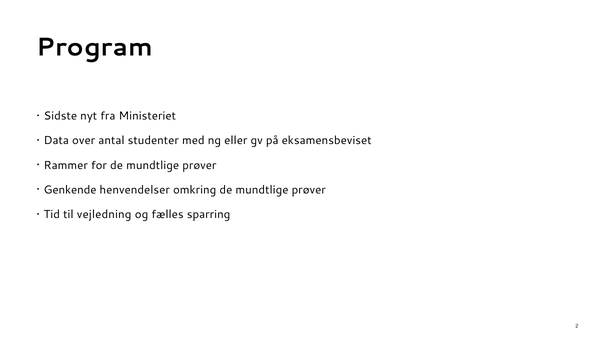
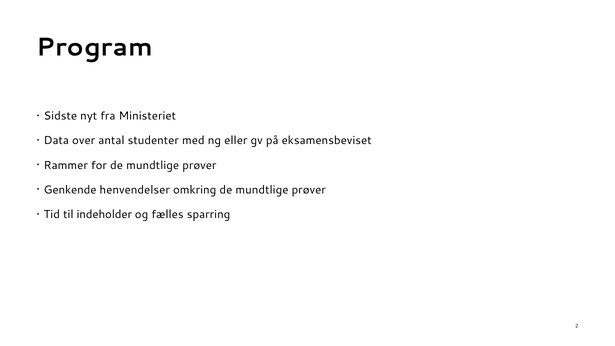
vejledning: vejledning -> indeholder
